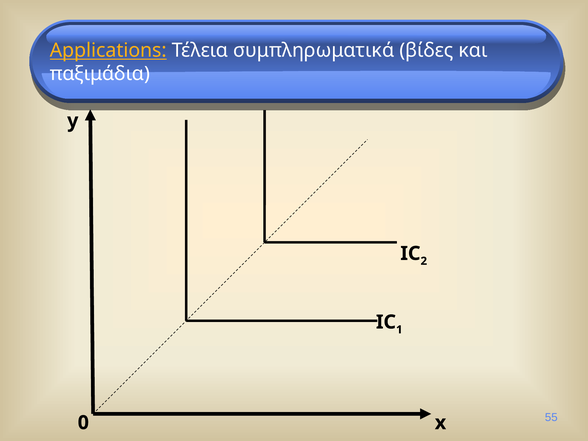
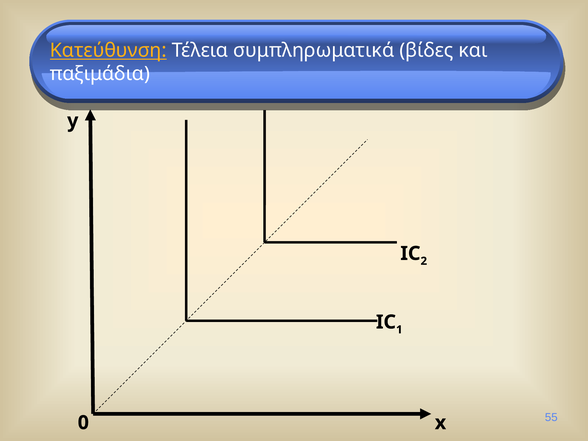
Applications: Applications -> Κατεύθυνση
